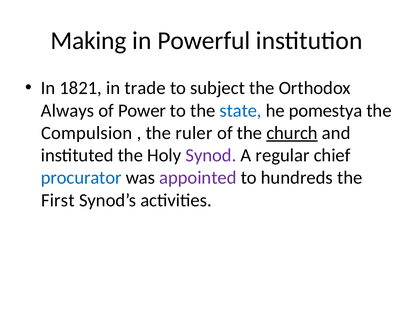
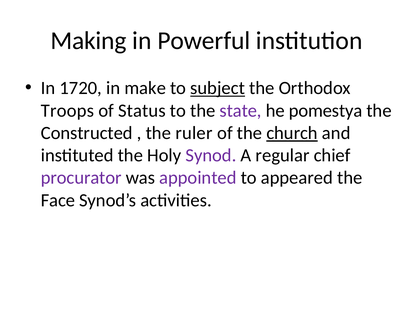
1821: 1821 -> 1720
trade: trade -> make
subject underline: none -> present
Always: Always -> Troops
Power: Power -> Status
state colour: blue -> purple
Compulsion: Compulsion -> Constructed
procurator colour: blue -> purple
hundreds: hundreds -> appeared
First: First -> Face
